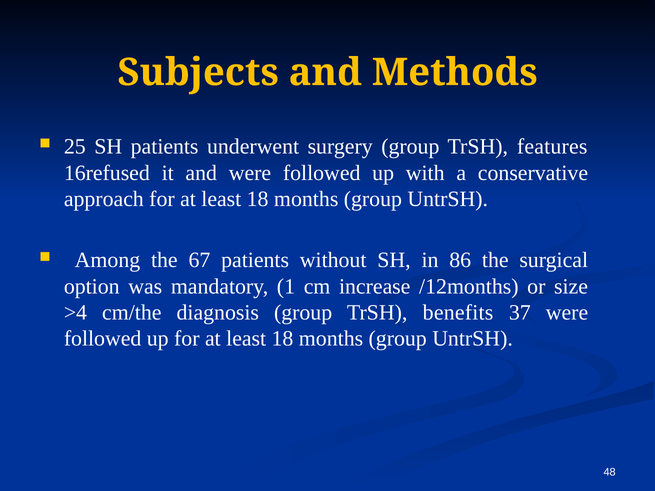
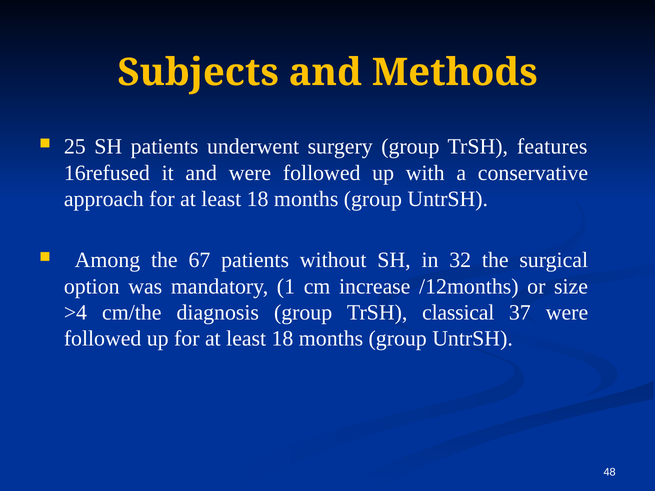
86: 86 -> 32
benefits: benefits -> classical
